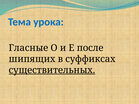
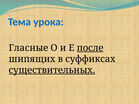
после underline: none -> present
